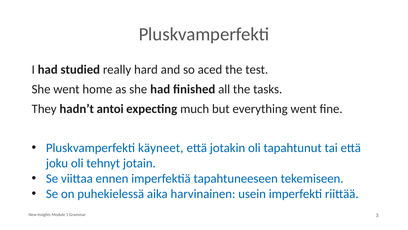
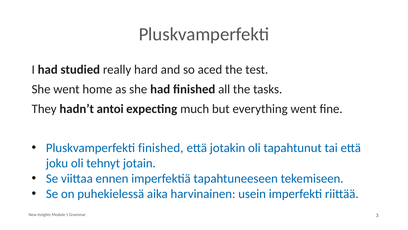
Pluskvamperfekti käyneet: käyneet -> finished
